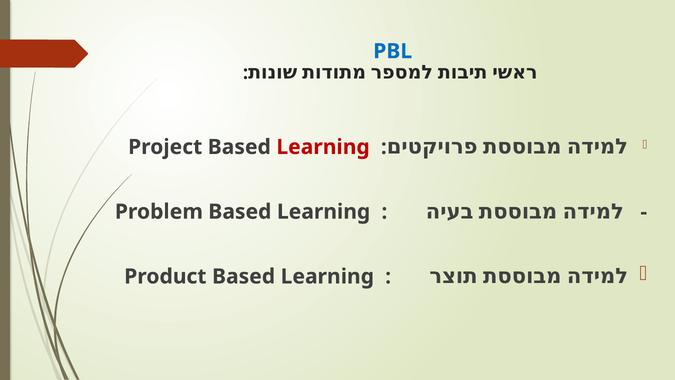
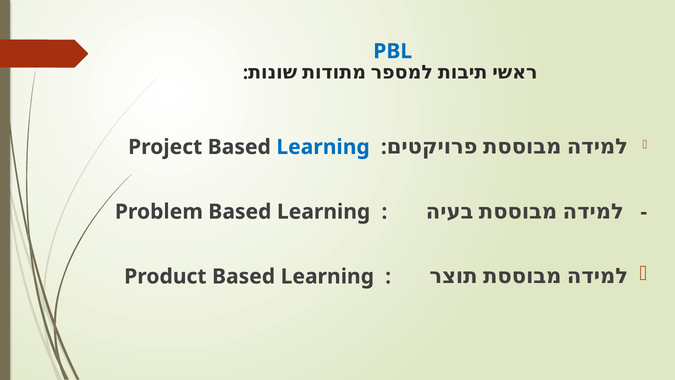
Learning at (323, 147) colour: red -> blue
